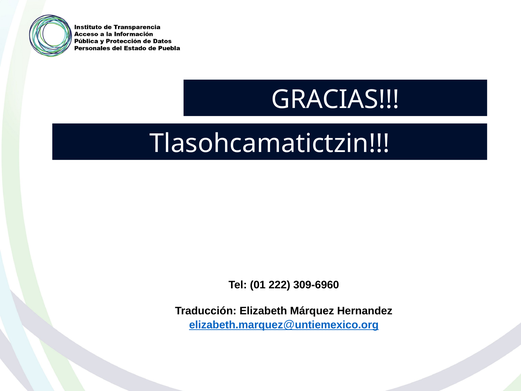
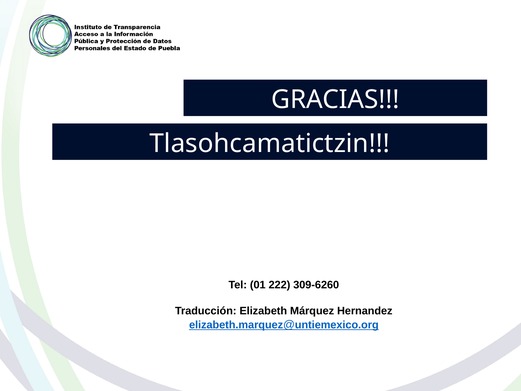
309-6960: 309-6960 -> 309-6260
